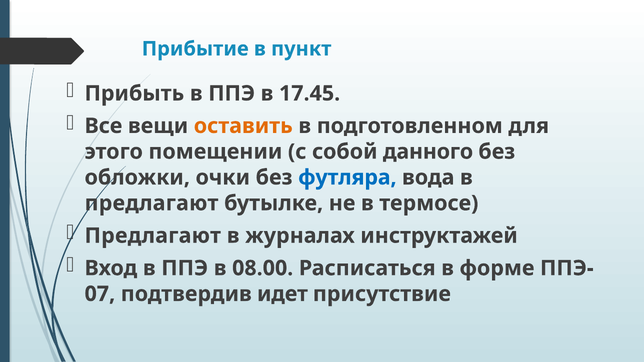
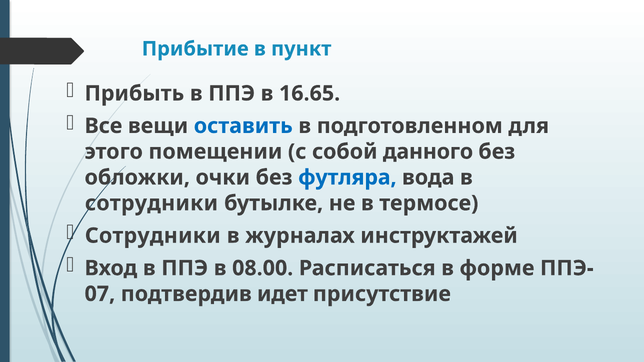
17.45: 17.45 -> 16.65
оставить colour: orange -> blue
предлагают at (151, 203): предлагают -> сотрудники
Предлагают at (153, 236): Предлагают -> Сотрудники
